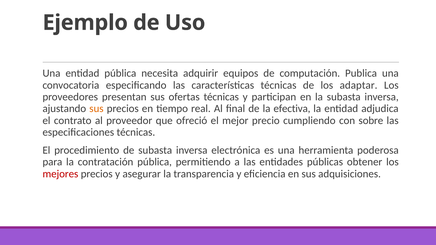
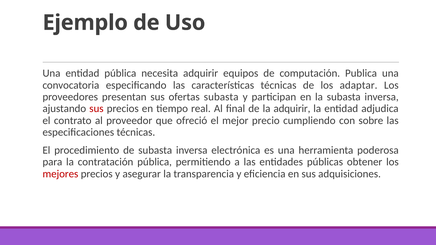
ofertas técnicas: técnicas -> subasta
sus at (96, 109) colour: orange -> red
la efectiva: efectiva -> adquirir
